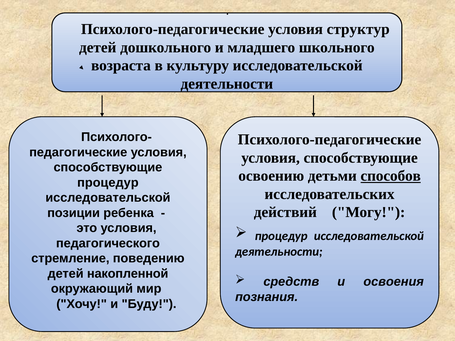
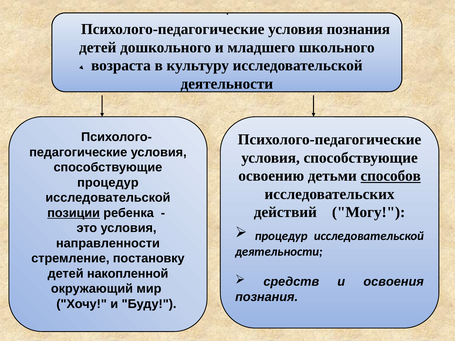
структур at (358, 29): структур -> познания
позиции underline: none -> present
педагогического: педагогического -> направленности
поведению: поведению -> постановку
